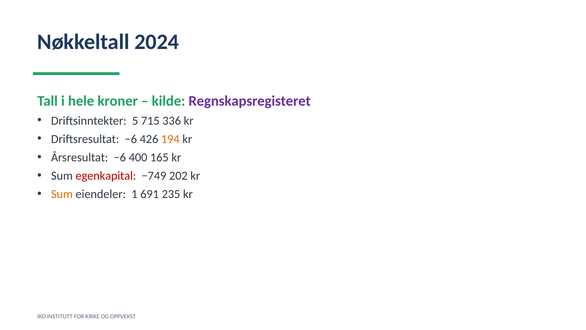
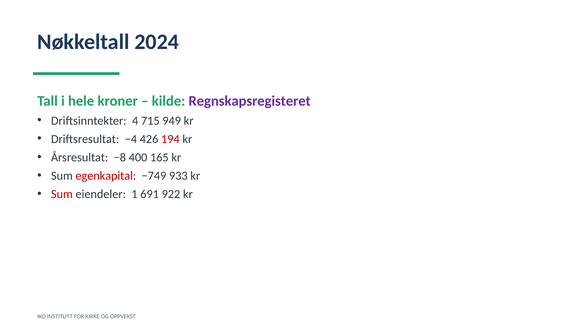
5: 5 -> 4
336: 336 -> 949
Driftsresultat −6: −6 -> −4
194 colour: orange -> red
Årsresultat −6: −6 -> −8
202: 202 -> 933
Sum at (62, 194) colour: orange -> red
235: 235 -> 922
